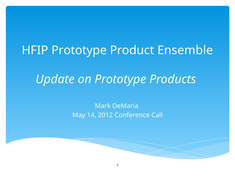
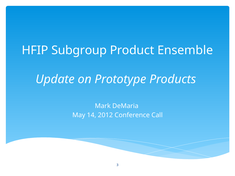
HFIP Prototype: Prototype -> Subgroup
